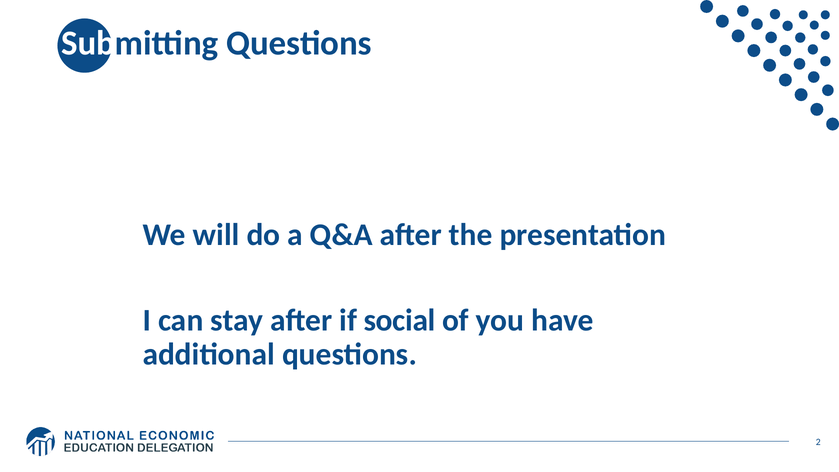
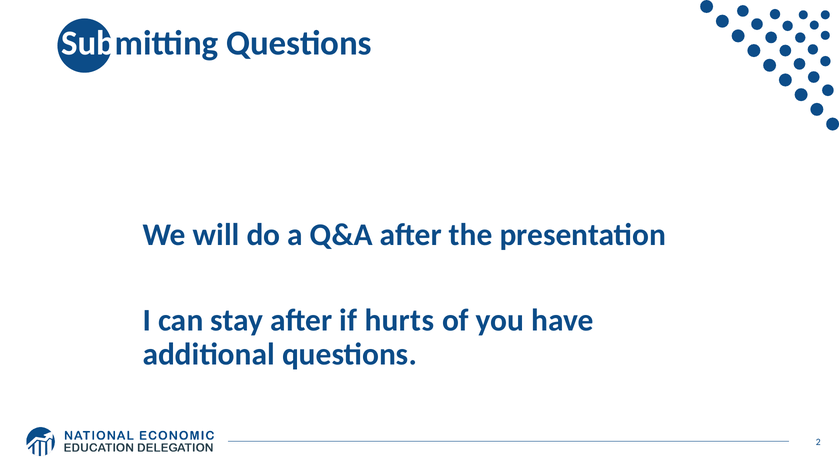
social: social -> hurts
